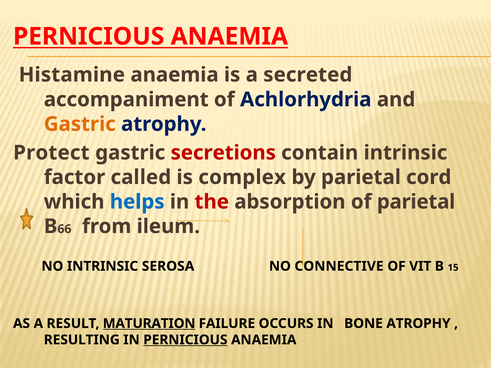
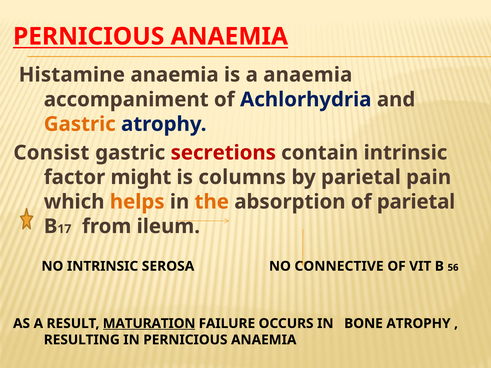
a secreted: secreted -> anaemia
Protect: Protect -> Consist
called: called -> might
complex: complex -> columns
cord: cord -> pain
helps colour: blue -> orange
the colour: red -> orange
66: 66 -> 17
15: 15 -> 56
PERNICIOUS at (185, 340) underline: present -> none
